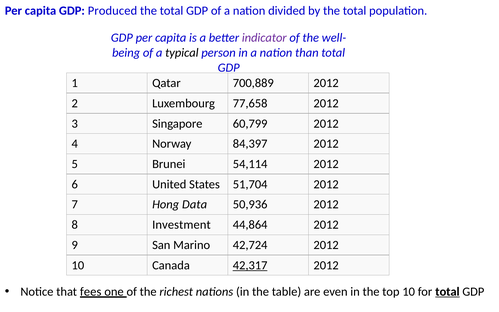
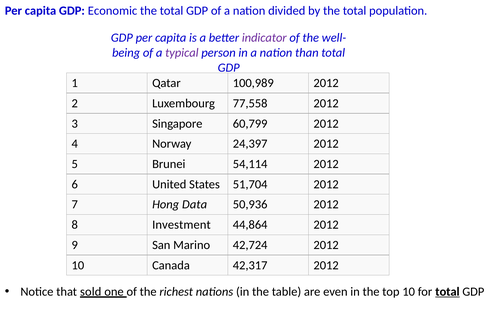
Produced: Produced -> Economic
typical colour: black -> purple
700,889: 700,889 -> 100,989
77,658: 77,658 -> 77,558
84,397: 84,397 -> 24,397
42,317 underline: present -> none
fees: fees -> sold
